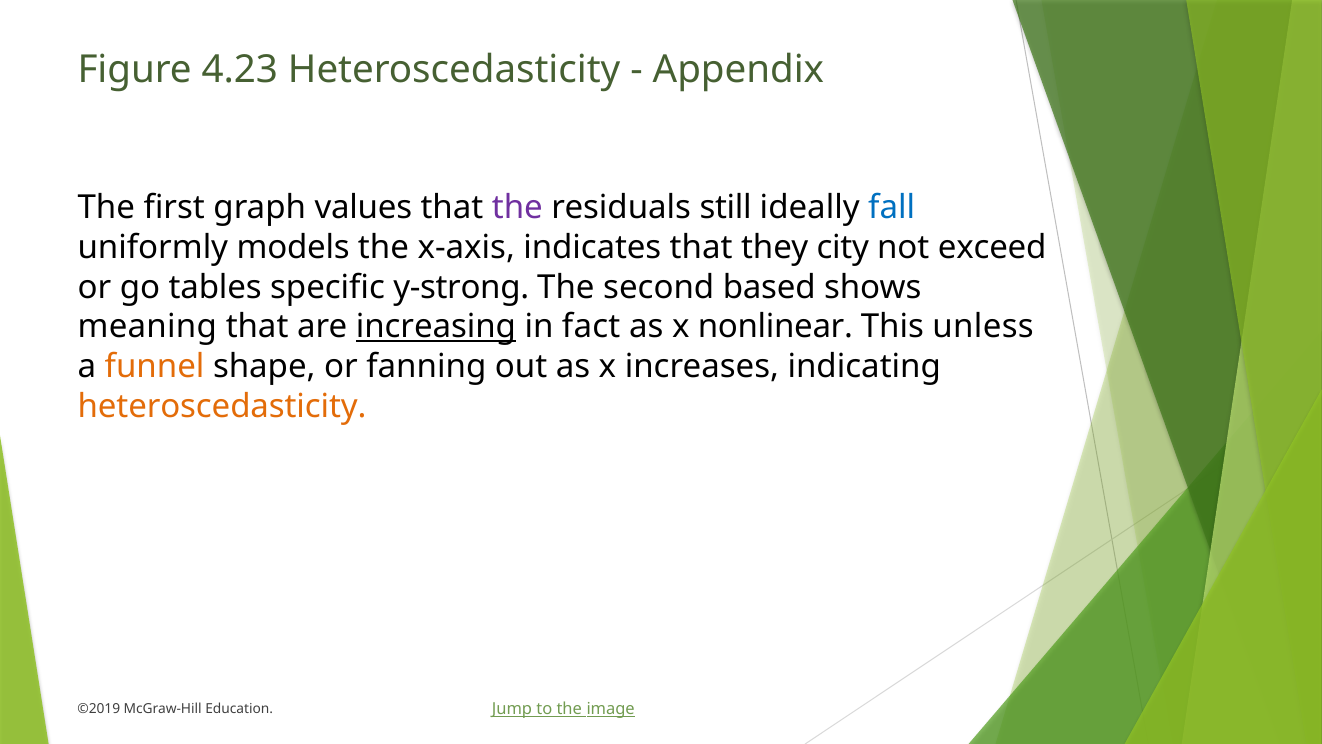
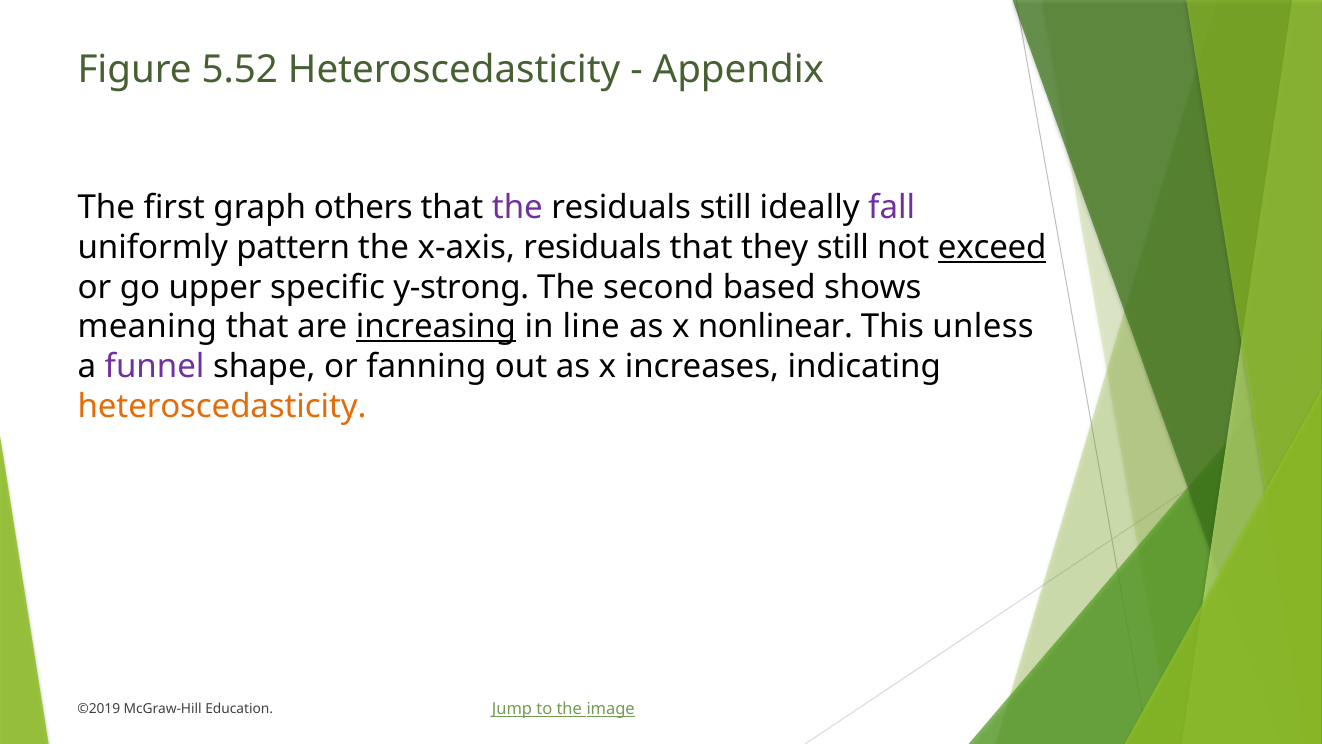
4.23: 4.23 -> 5.52
values: values -> others
fall colour: blue -> purple
models: models -> pattern
x-axis indicates: indicates -> residuals
they city: city -> still
exceed underline: none -> present
tables: tables -> upper
fact: fact -> line
funnel colour: orange -> purple
